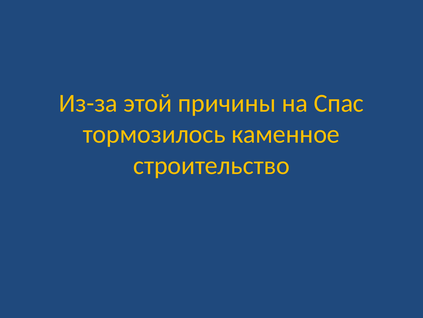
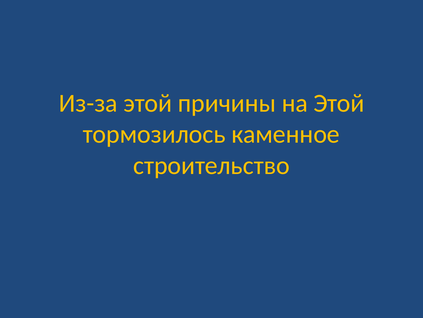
на Спас: Спас -> Этой
